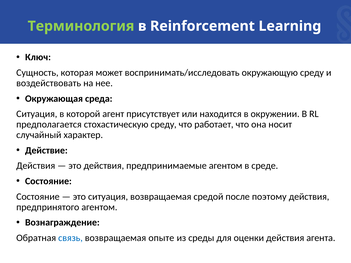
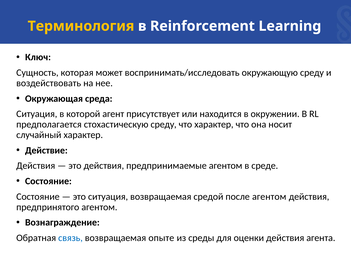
Терминология colour: light green -> yellow
что работает: работает -> характер
после поэтому: поэтому -> агентом
